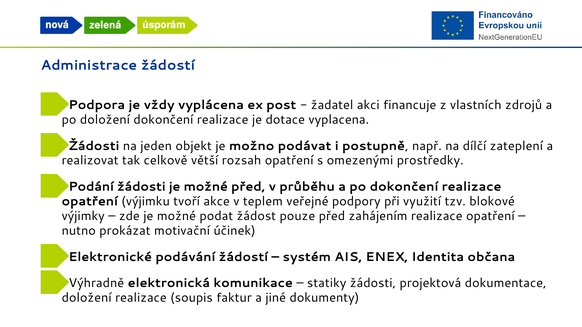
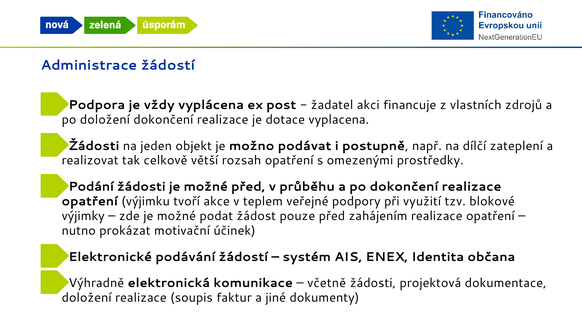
statiky: statiky -> včetně
